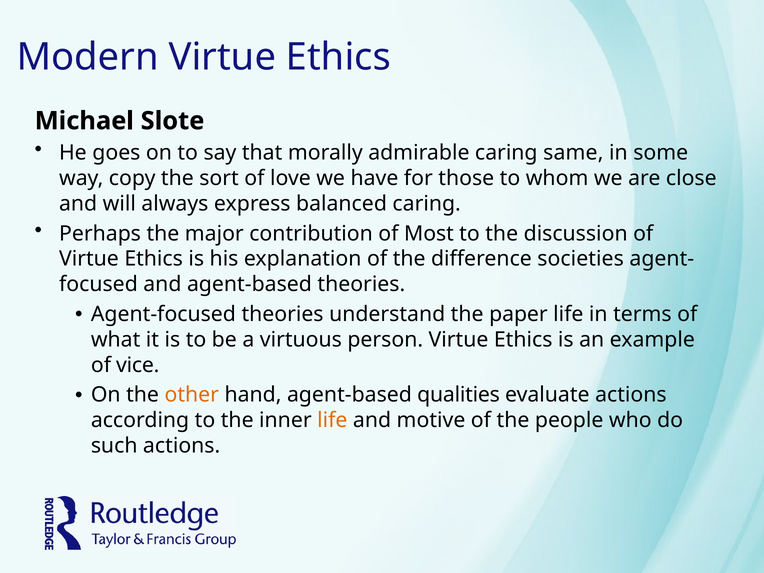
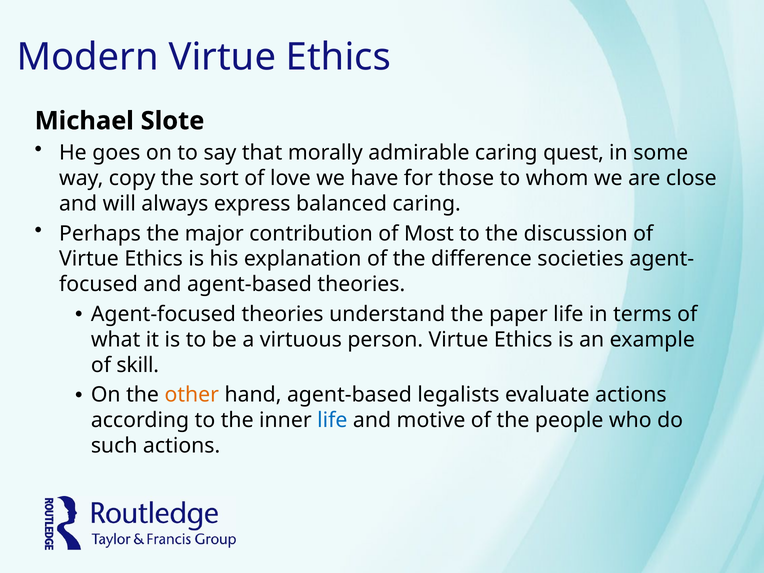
same: same -> quest
vice: vice -> skill
qualities: qualities -> legalists
life at (332, 420) colour: orange -> blue
